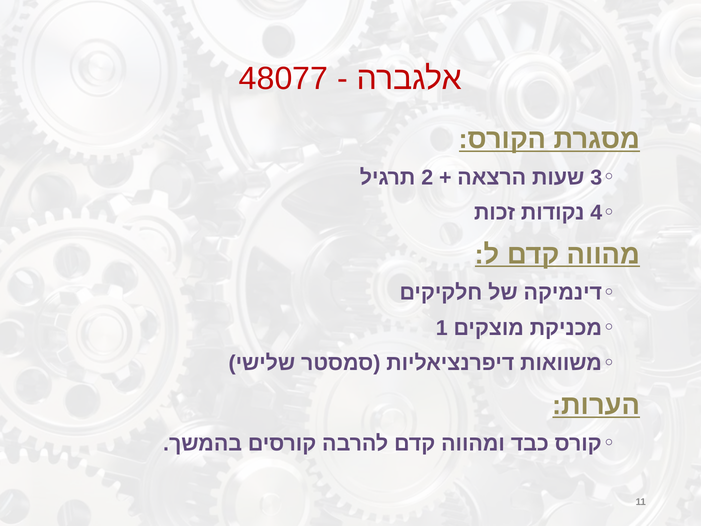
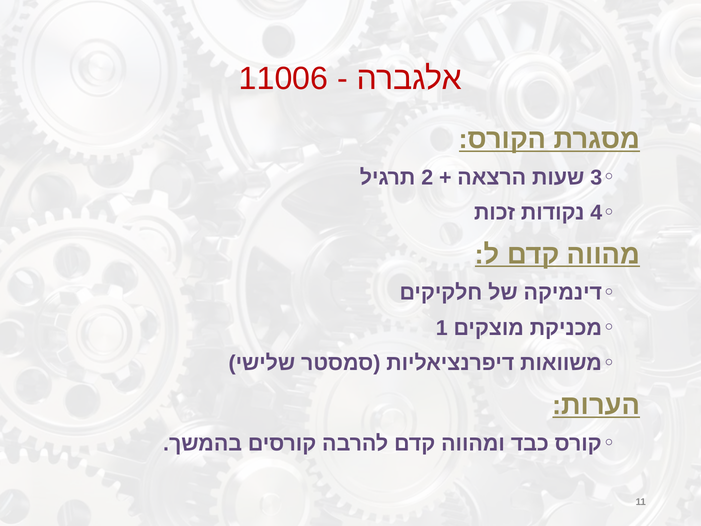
48077: 48077 -> 11006
